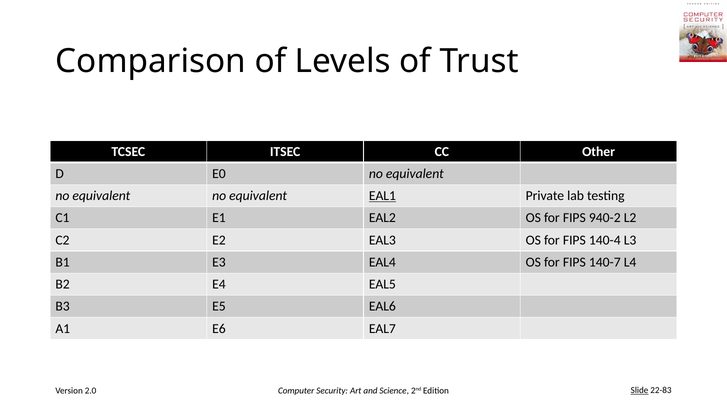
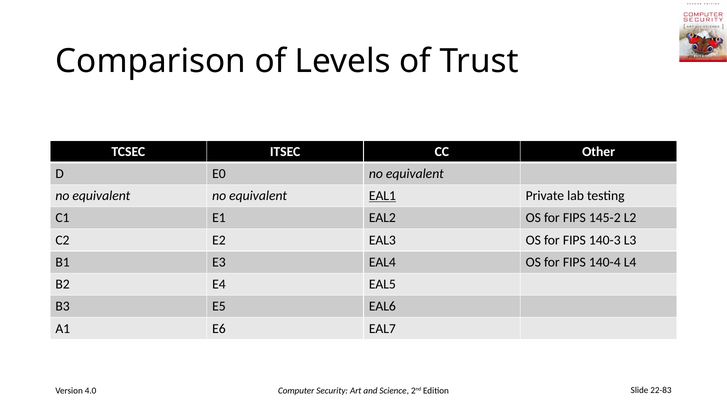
940-2: 940-2 -> 145-2
140-4: 140-4 -> 140-3
140-7: 140-7 -> 140-4
2.0: 2.0 -> 4.0
Slide underline: present -> none
